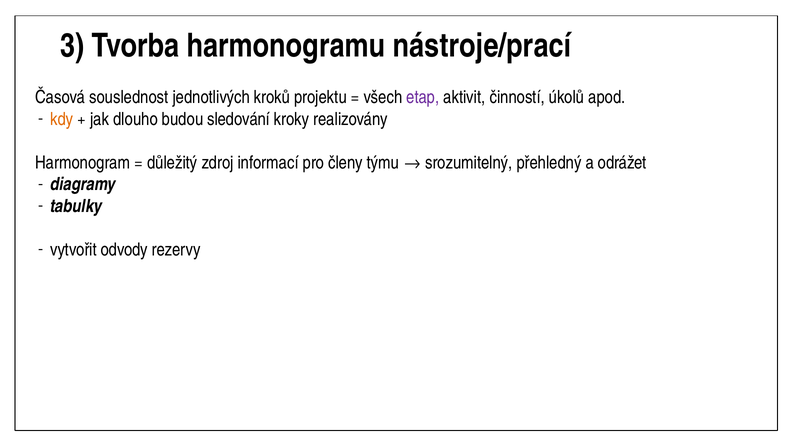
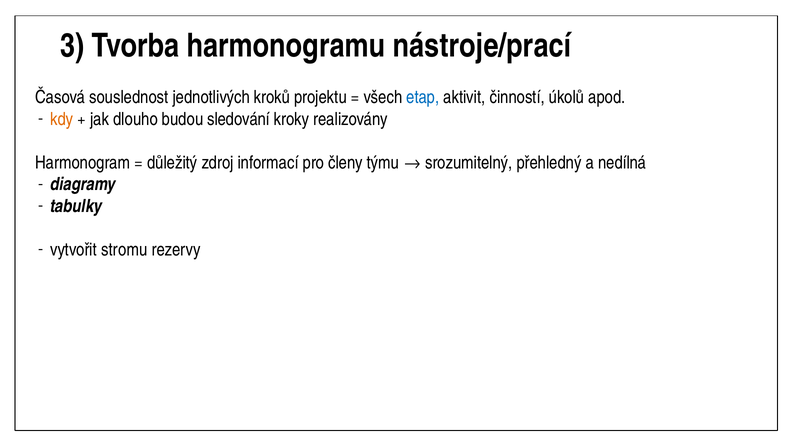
etap colour: purple -> blue
odrážet: odrážet -> nedílná
odvody: odvody -> stromu
